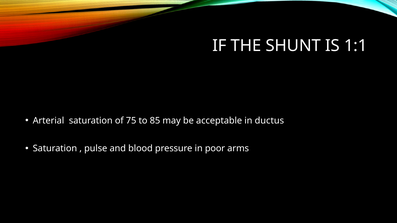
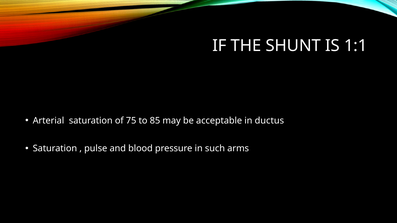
poor: poor -> such
